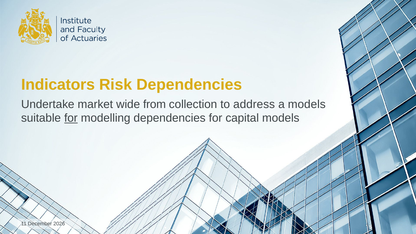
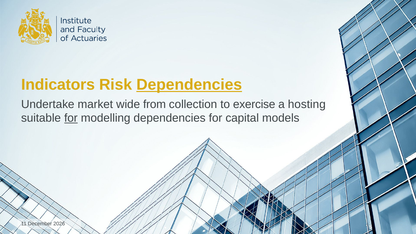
Dependencies at (189, 85) underline: none -> present
address: address -> exercise
a models: models -> hosting
